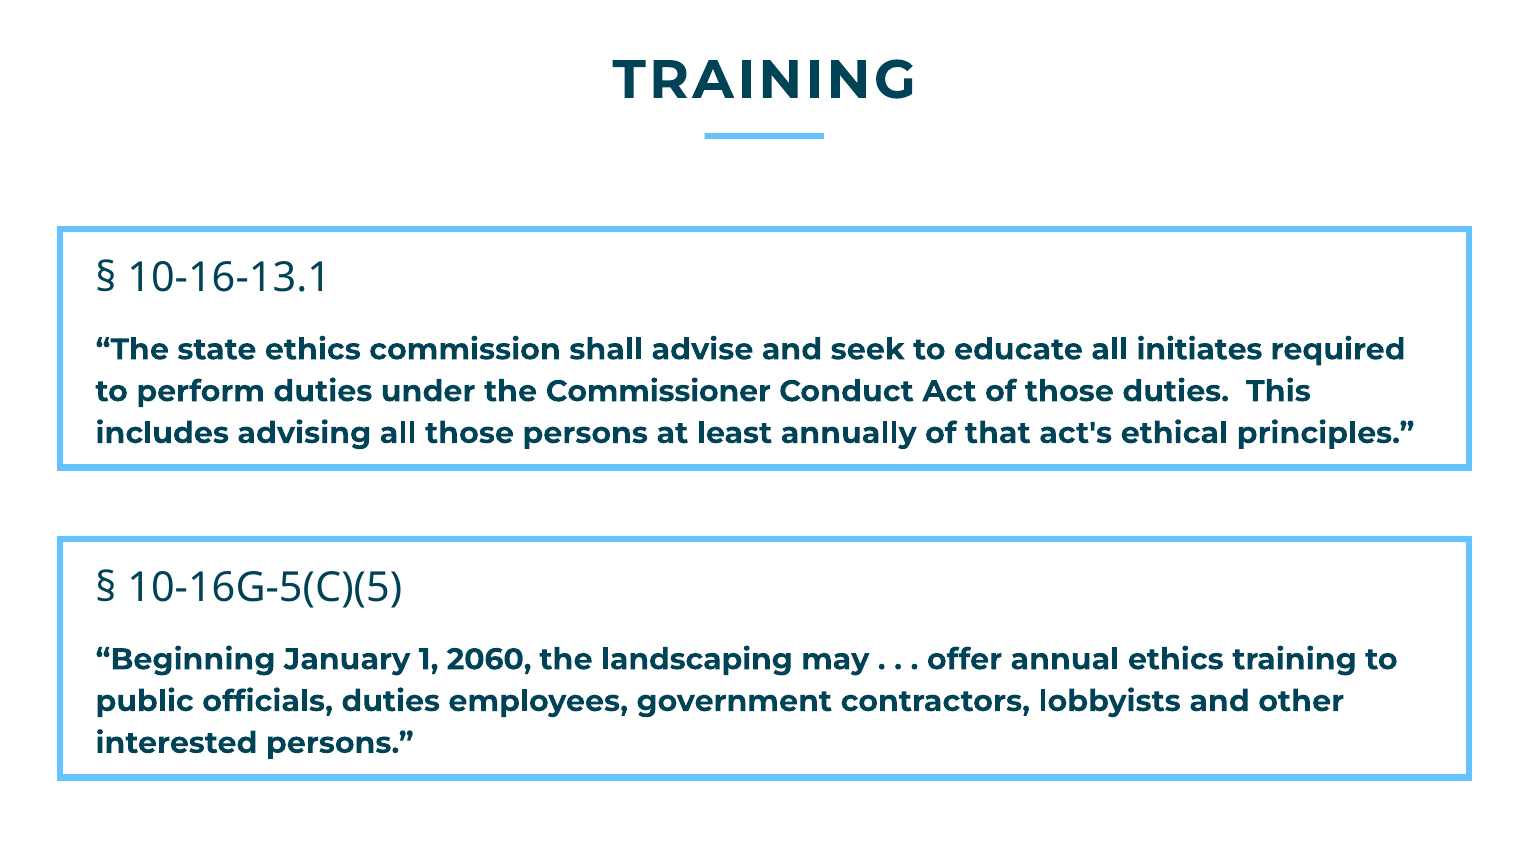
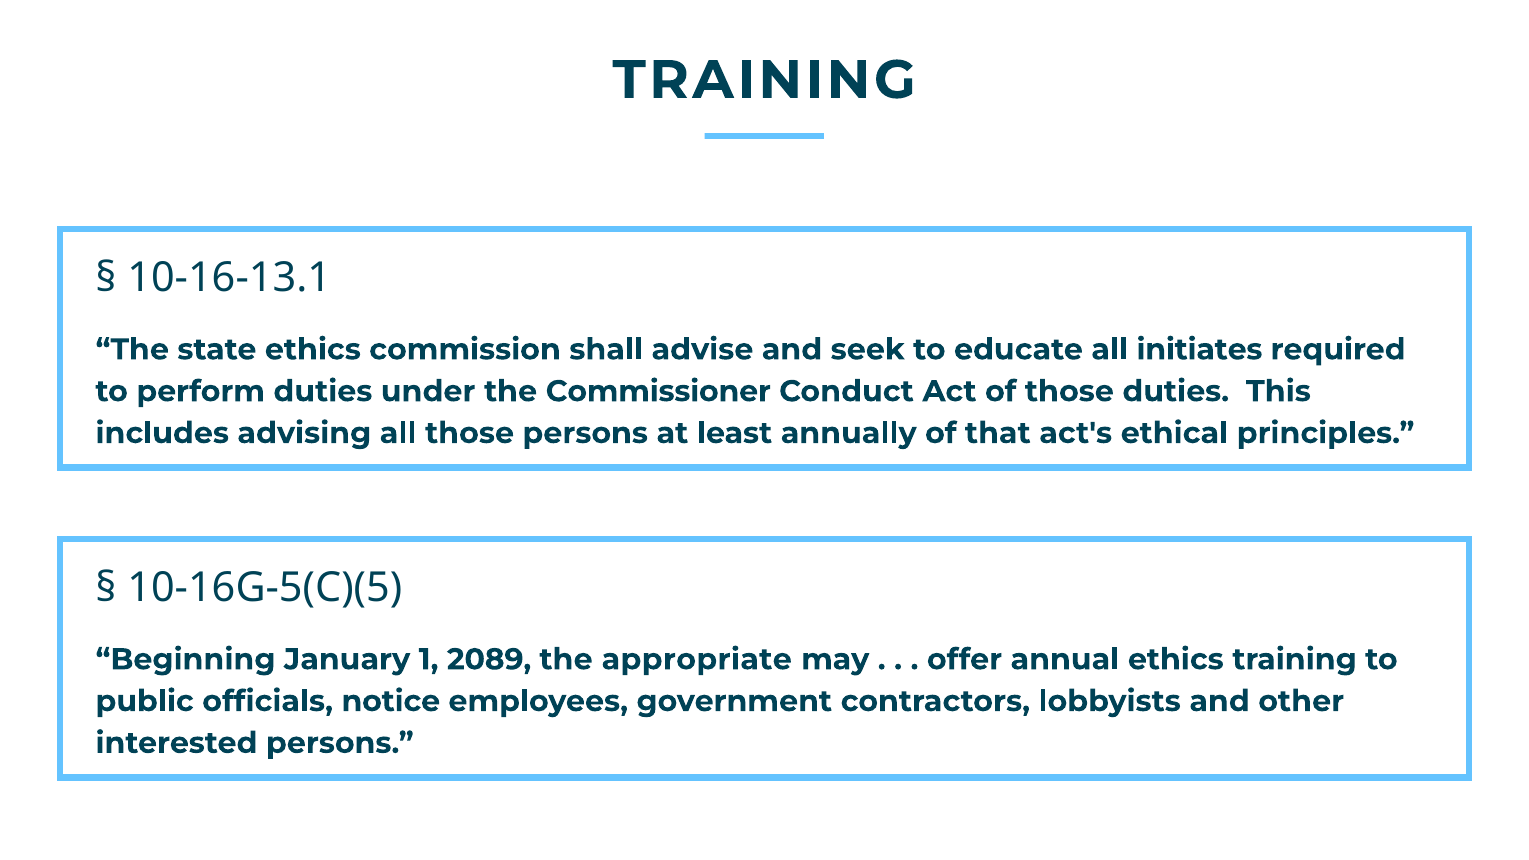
2060: 2060 -> 2089
landscaping: landscaping -> appropriate
officials duties: duties -> notice
